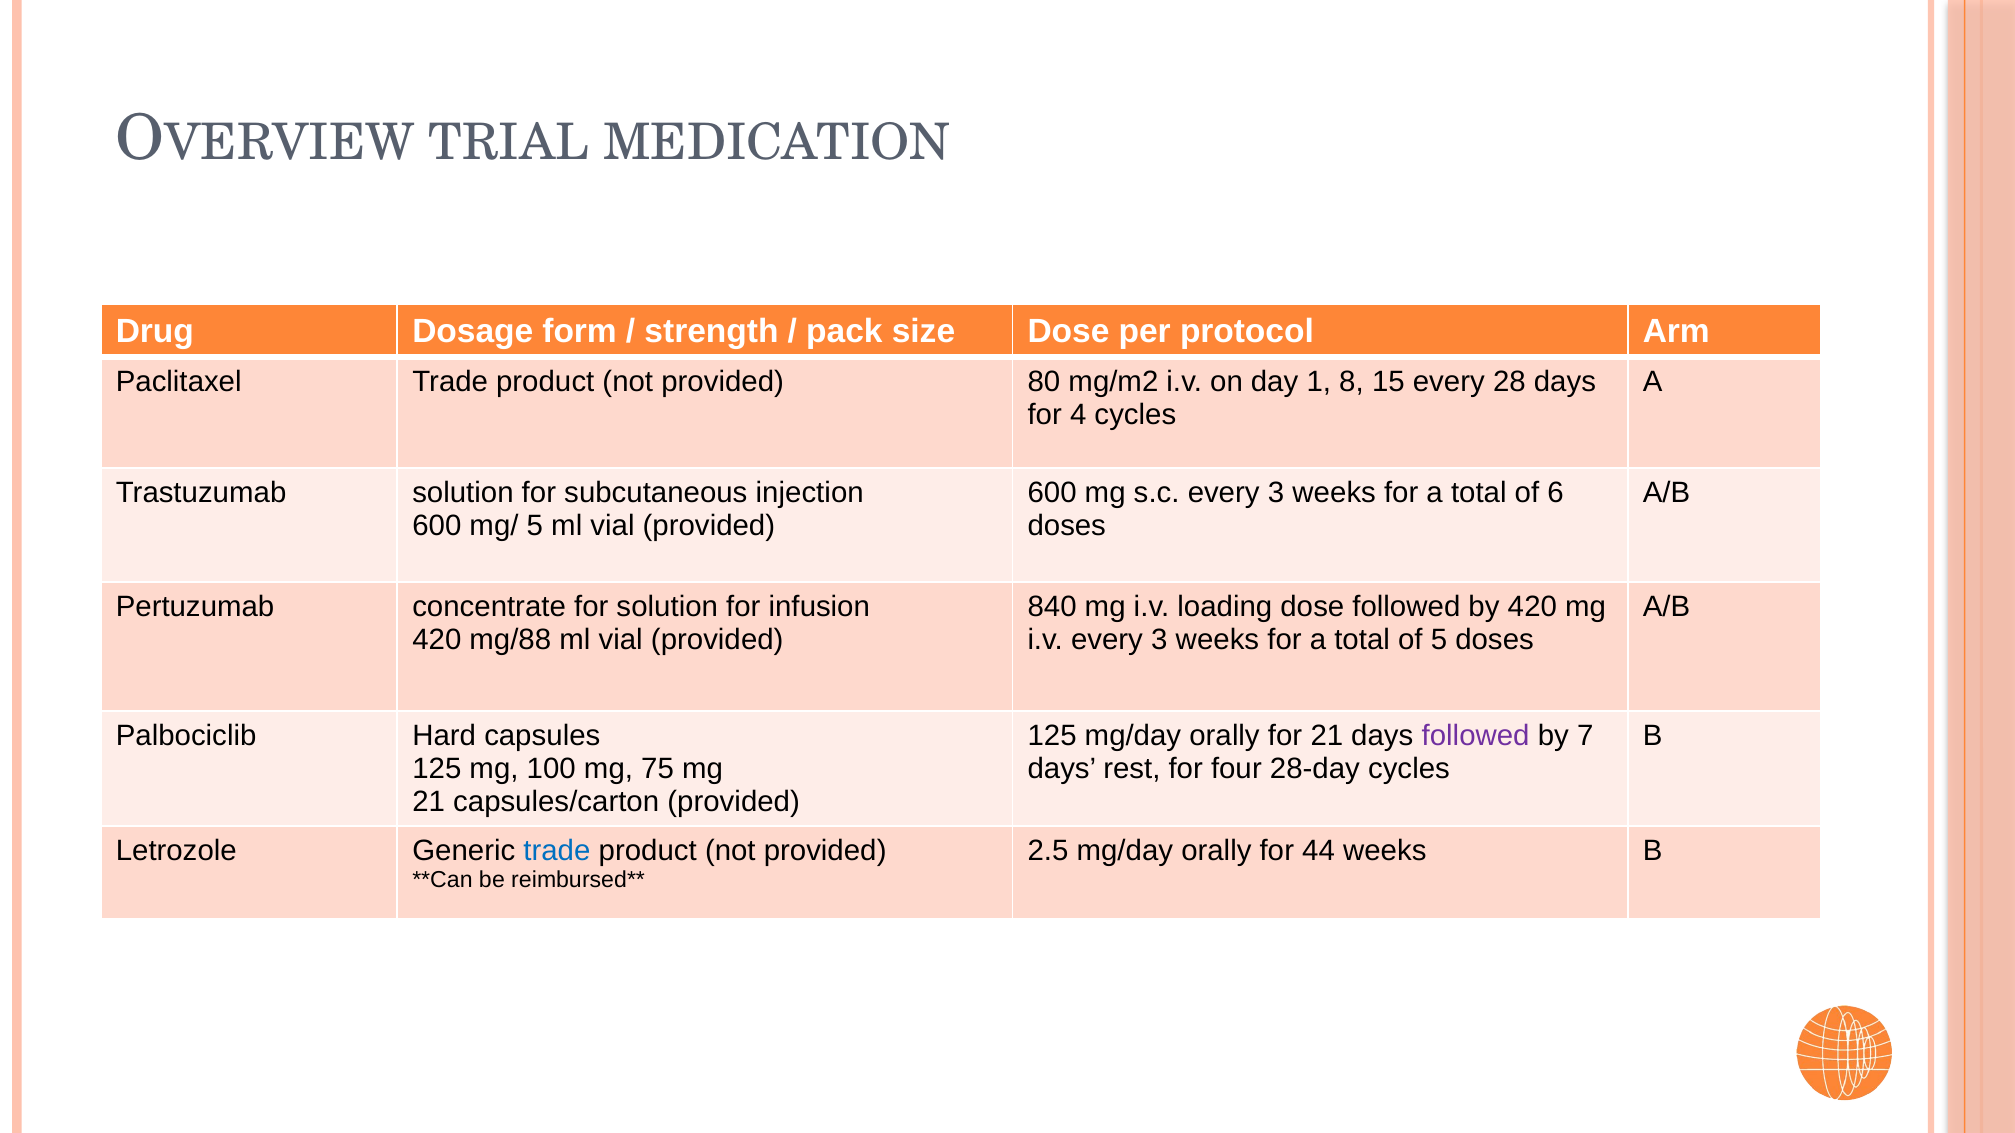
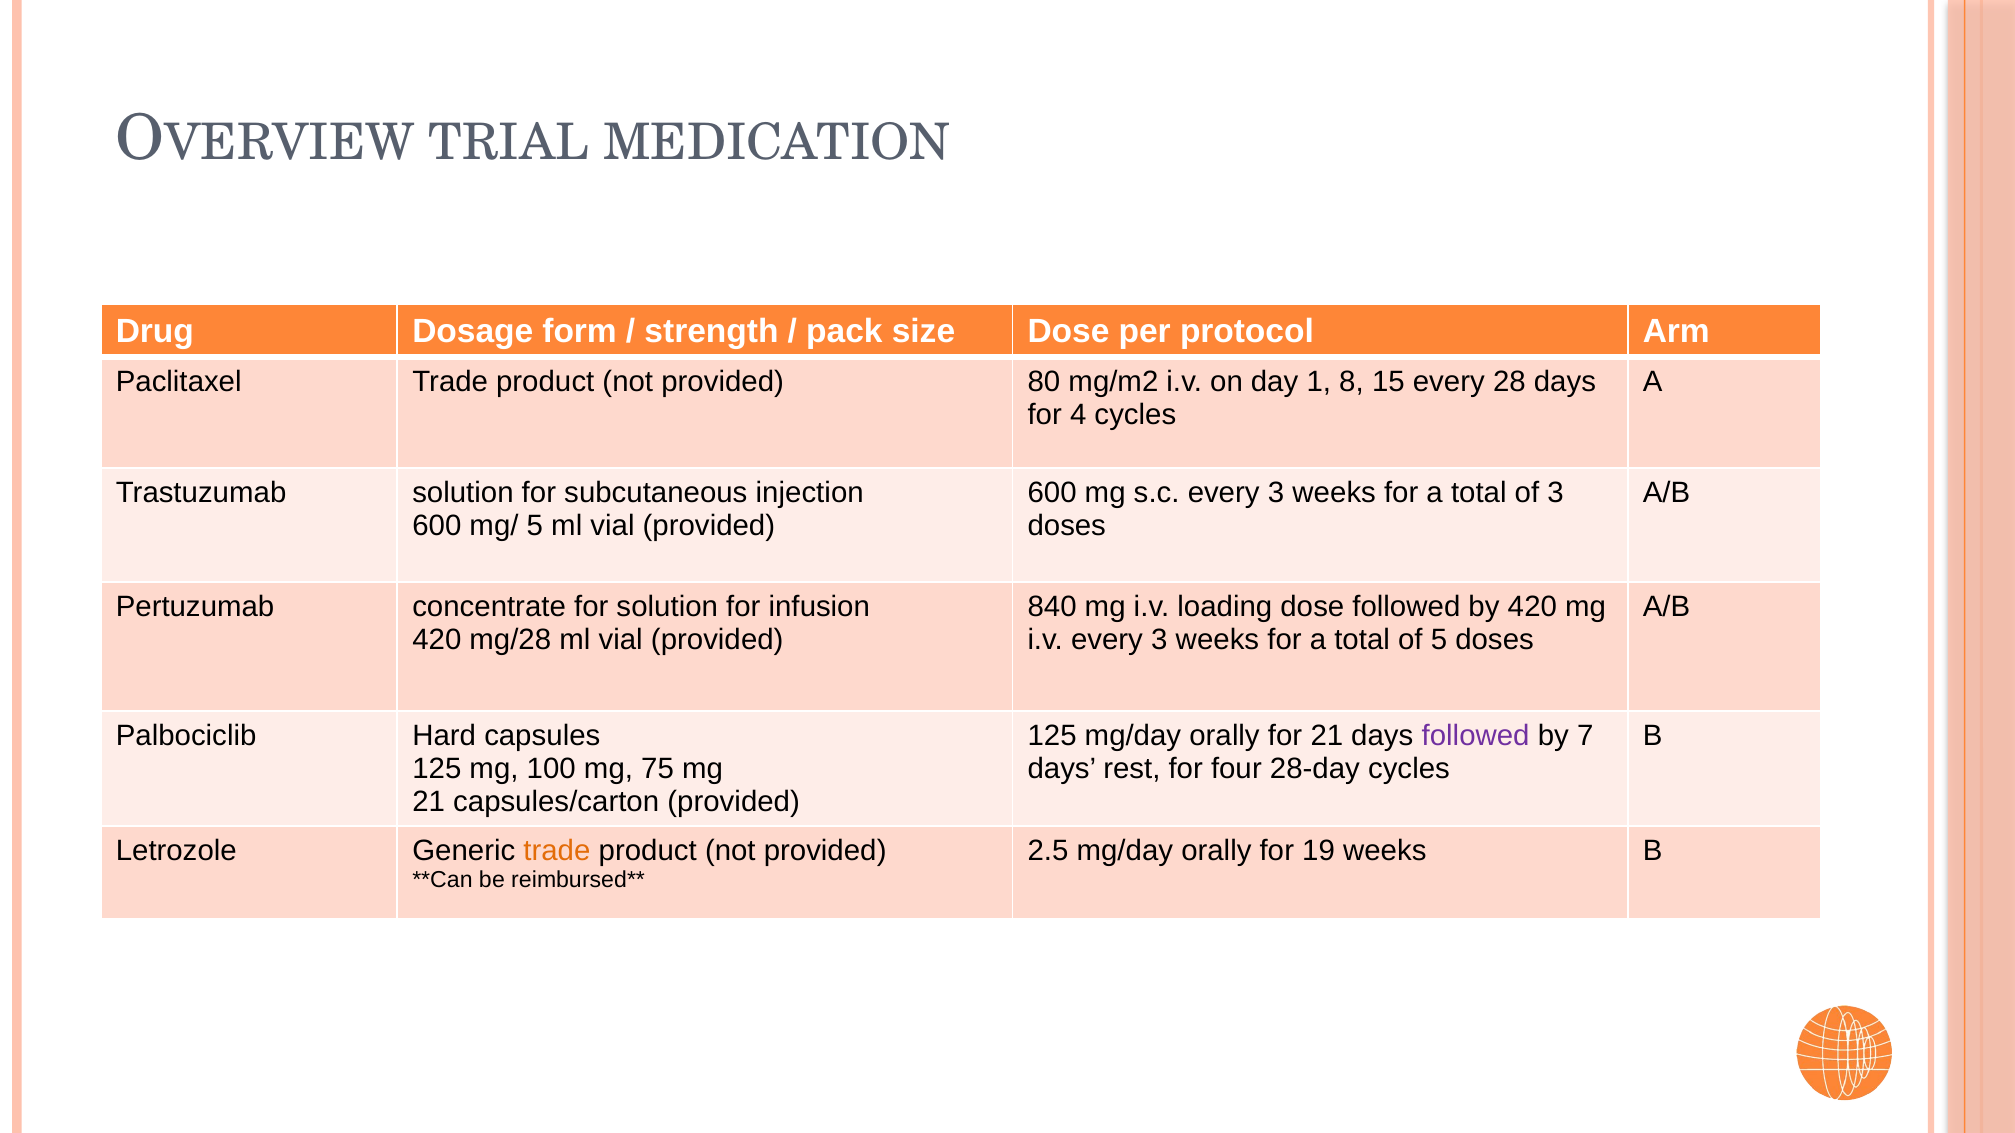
of 6: 6 -> 3
mg/88: mg/88 -> mg/28
trade at (557, 851) colour: blue -> orange
44: 44 -> 19
